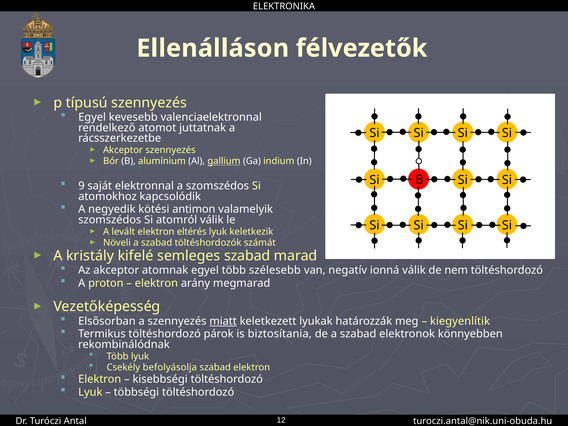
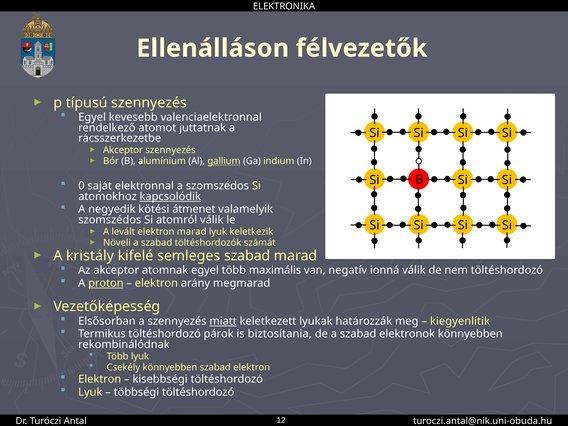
9: 9 -> 0
kapcsolódik underline: none -> present
antimon: antimon -> átmenet
elektron eltérés: eltérés -> marad
szélesebb: szélesebb -> maximális
proton underline: none -> present
Csekély befolyásolja: befolyásolja -> könnyebben
